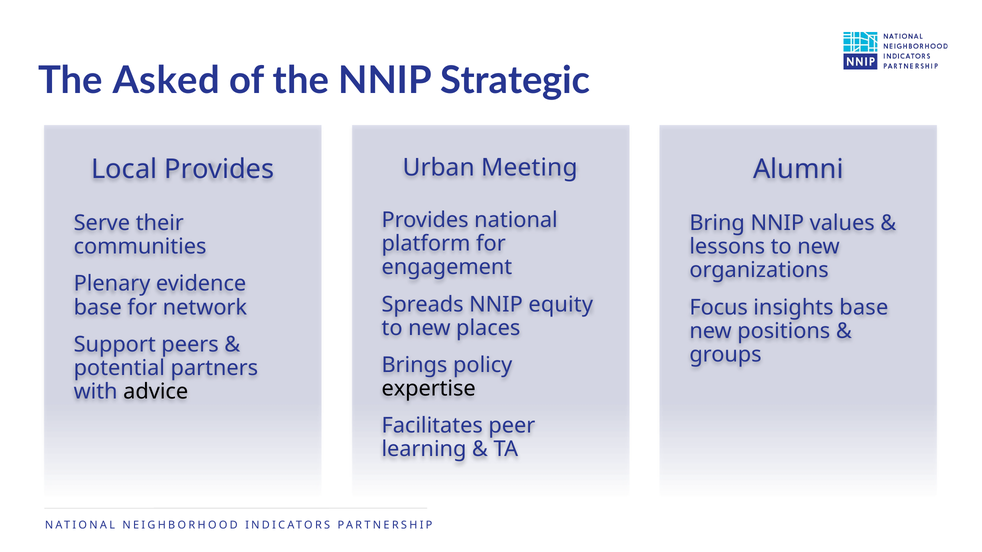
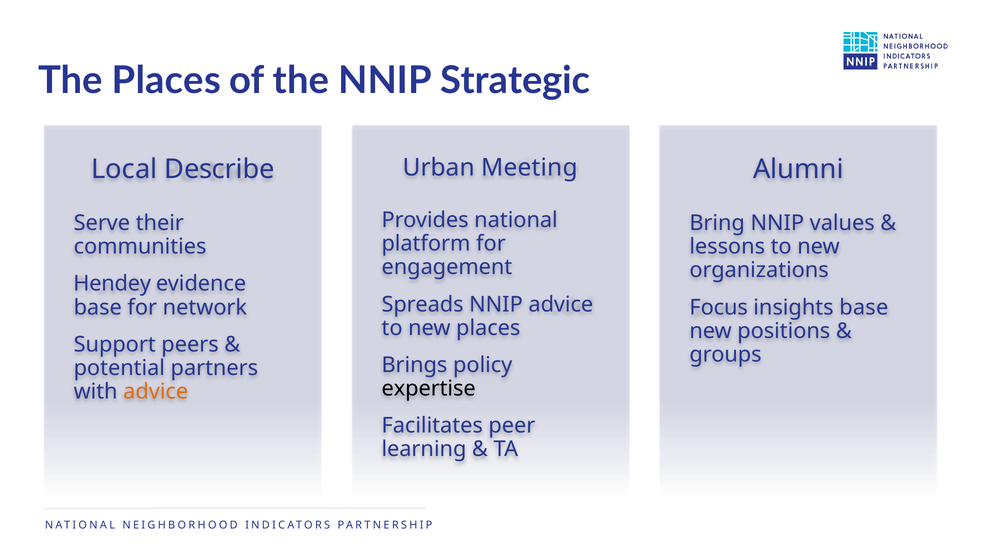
The Asked: Asked -> Places
Local Provides: Provides -> Describe
Plenary: Plenary -> Hendey
NNIP equity: equity -> advice
advice at (156, 392) colour: black -> orange
